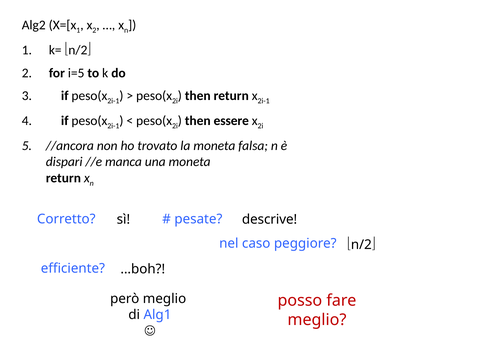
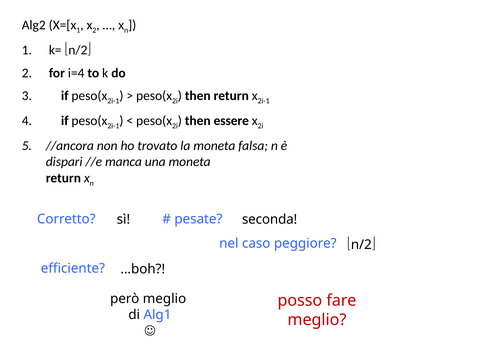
i=5: i=5 -> i=4
descrive: descrive -> seconda
